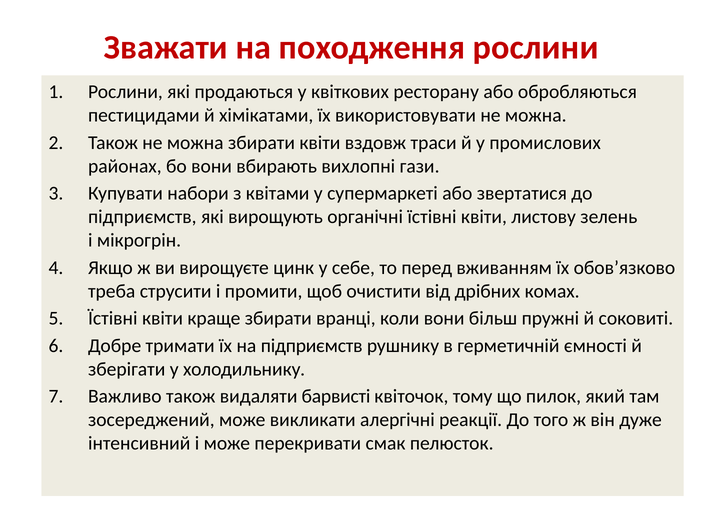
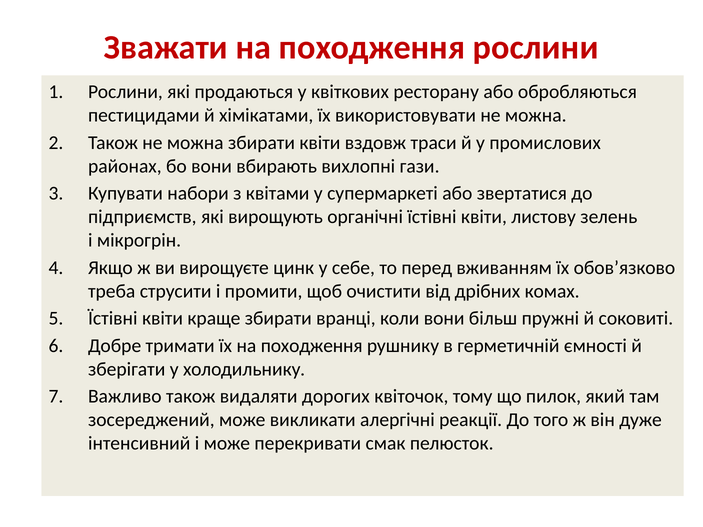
їх на підприємств: підприємств -> походження
барвисті: барвисті -> дорогих
